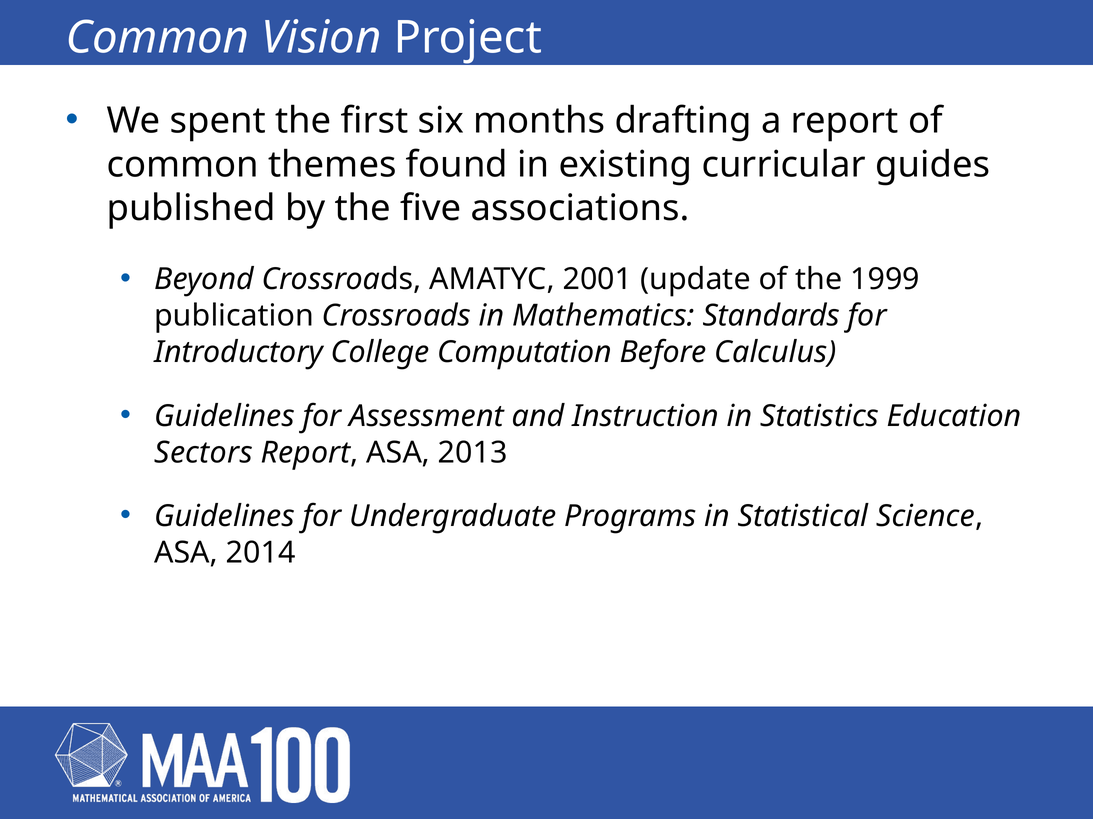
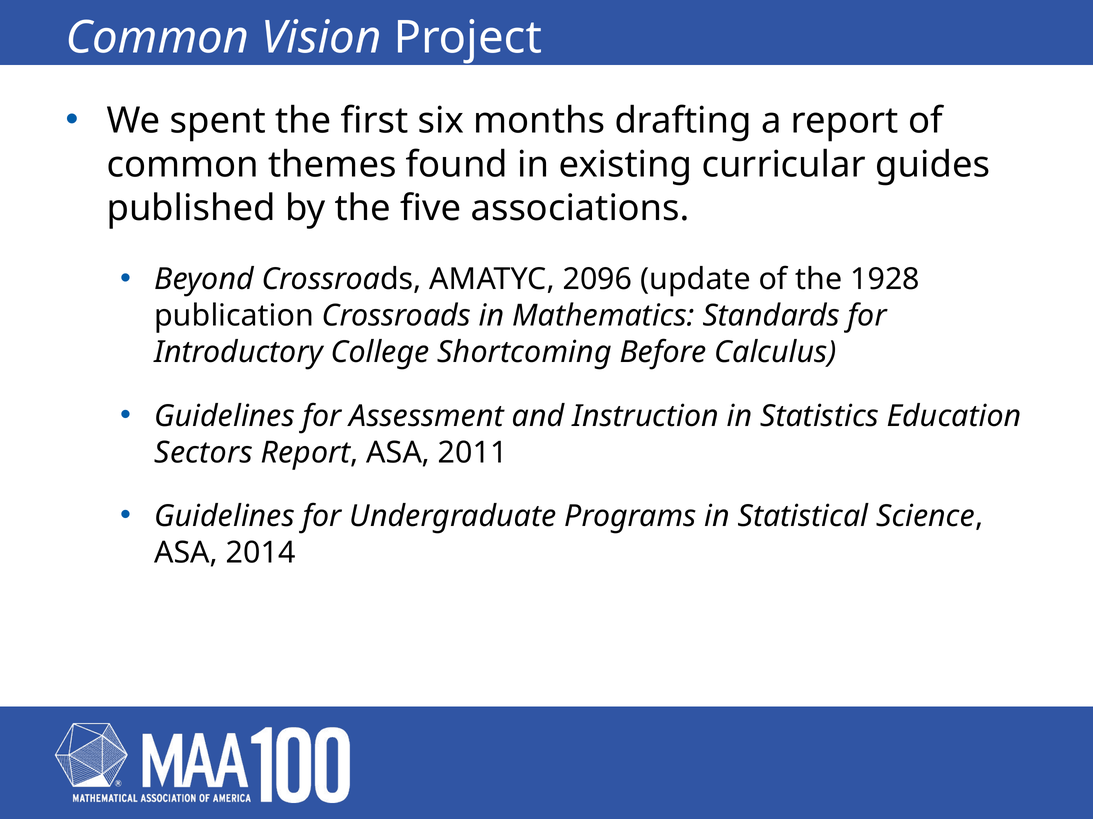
2001: 2001 -> 2096
1999: 1999 -> 1928
Computation: Computation -> Shortcoming
2013: 2013 -> 2011
